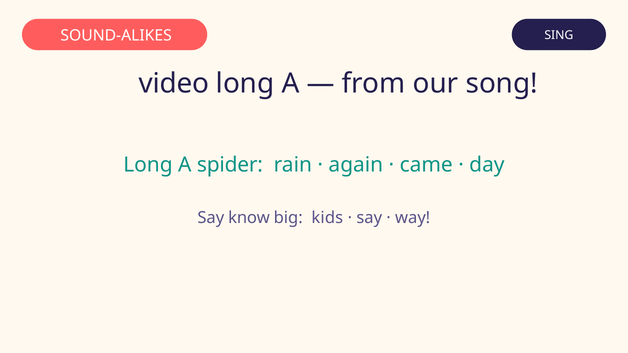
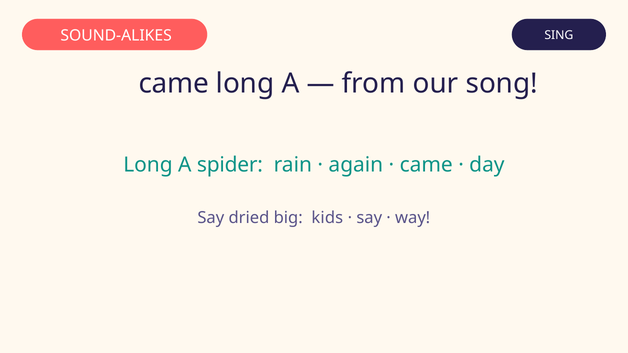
video at (174, 84): video -> came
know: know -> dried
